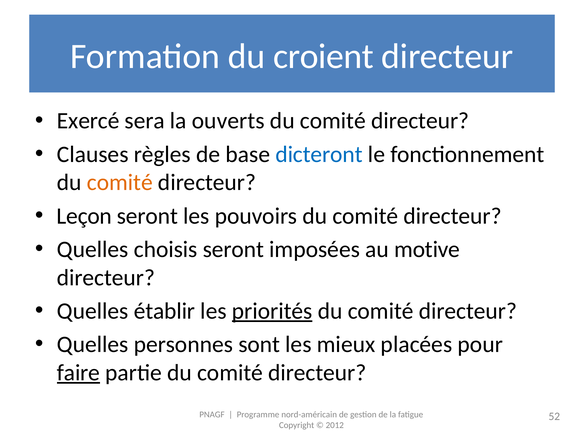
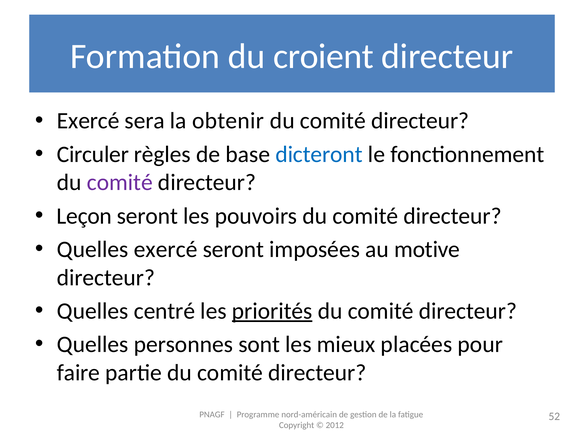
ouverts: ouverts -> obtenir
Clauses: Clauses -> Circuler
comité at (120, 183) colour: orange -> purple
Quelles choisis: choisis -> exercé
établir: établir -> centré
faire underline: present -> none
